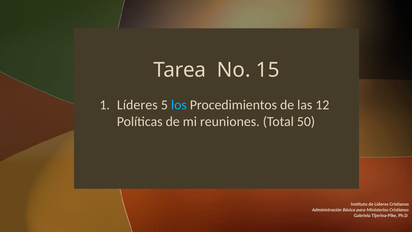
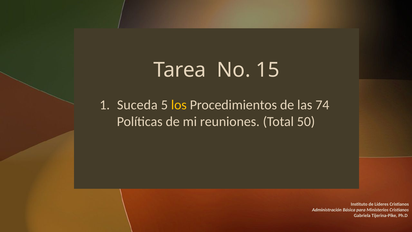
Líderes at (137, 105): Líderes -> Suceda
los colour: light blue -> yellow
12: 12 -> 74
